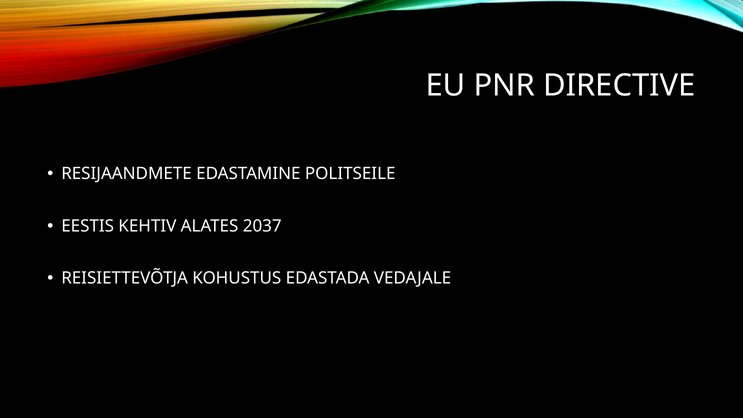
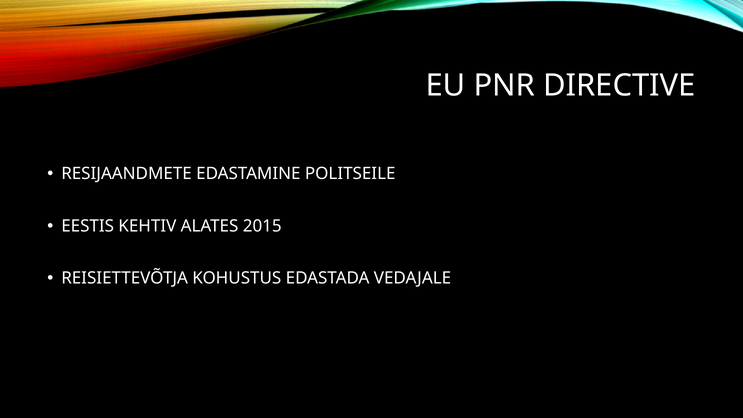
2037: 2037 -> 2015
